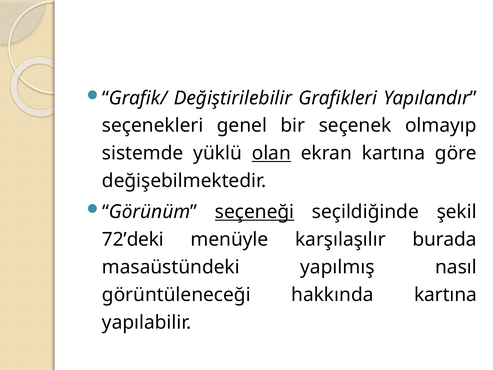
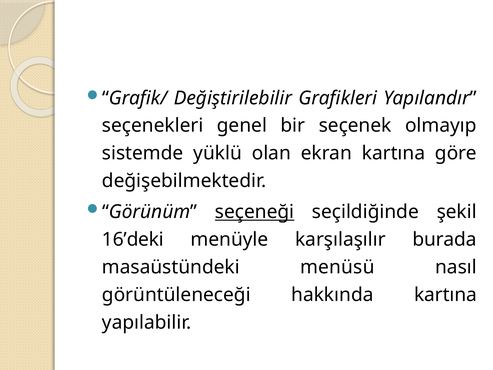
olan underline: present -> none
72’deki: 72’deki -> 16’deki
yapılmış: yapılmış -> menüsü
